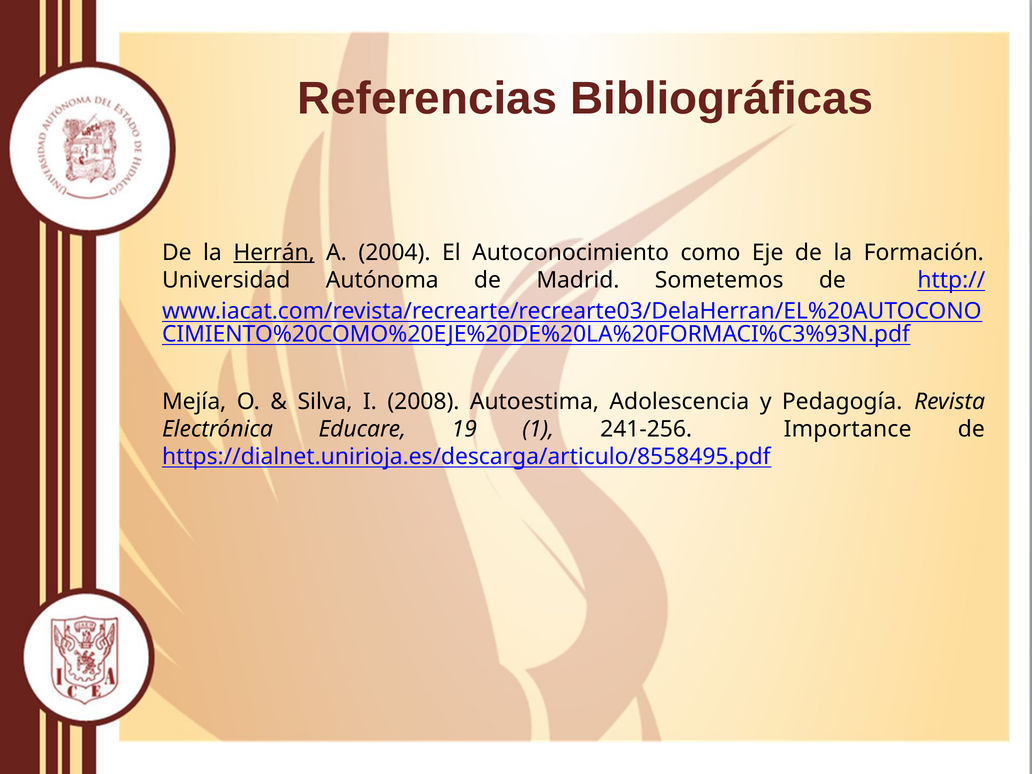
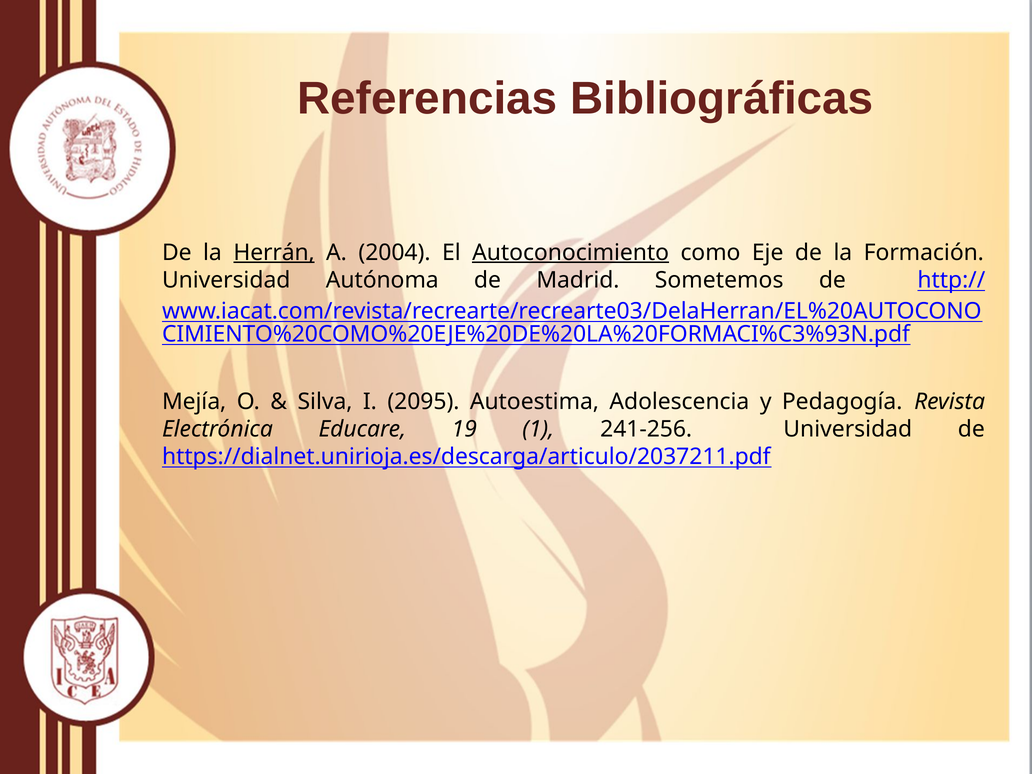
Autoconocimiento underline: none -> present
2008: 2008 -> 2095
241-256 Importance: Importance -> Universidad
https://dialnet.unirioja.es/descarga/articulo/8558495.pdf: https://dialnet.unirioja.es/descarga/articulo/8558495.pdf -> https://dialnet.unirioja.es/descarga/articulo/2037211.pdf
